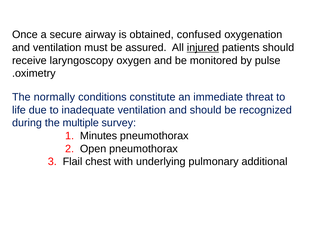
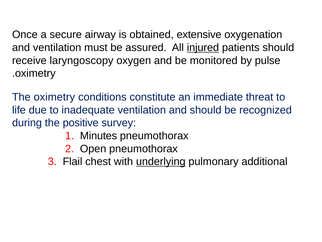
confused: confused -> extensive
The normally: normally -> oximetry
multiple: multiple -> positive
underlying underline: none -> present
